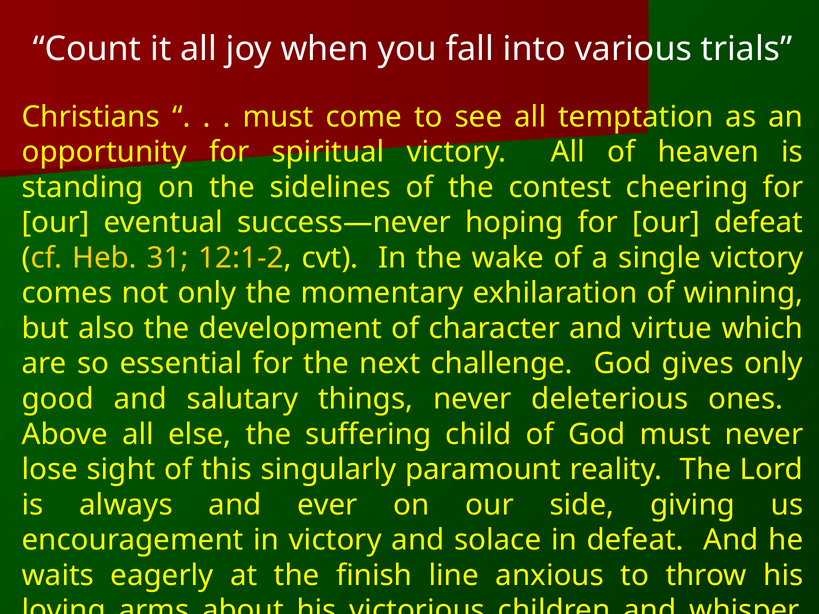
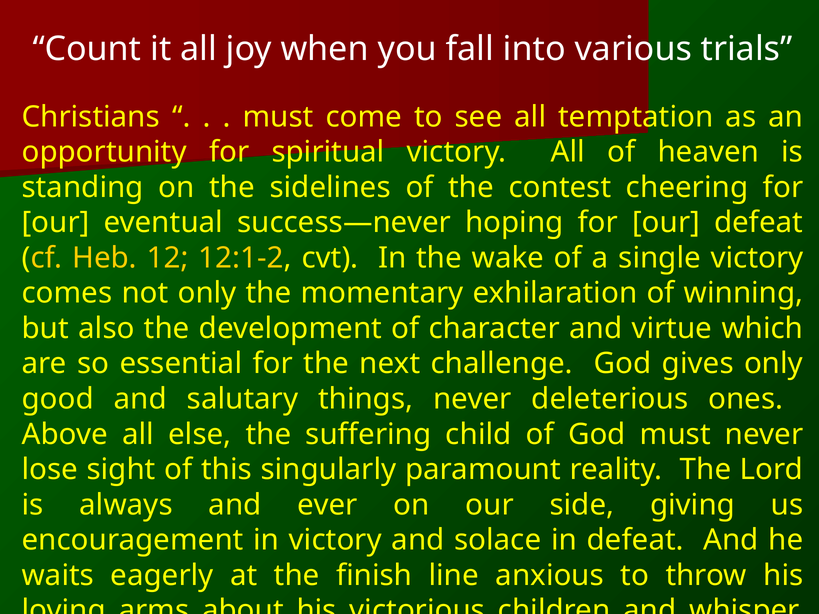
31: 31 -> 12
